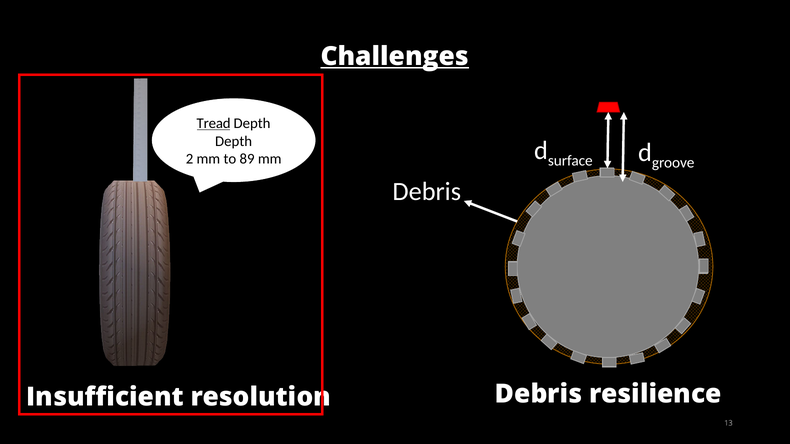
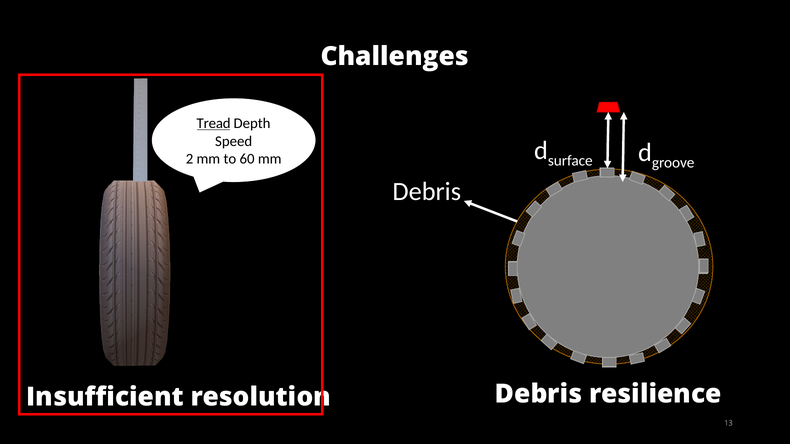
Challenges underline: present -> none
Depth at (234, 141): Depth -> Speed
89: 89 -> 60
